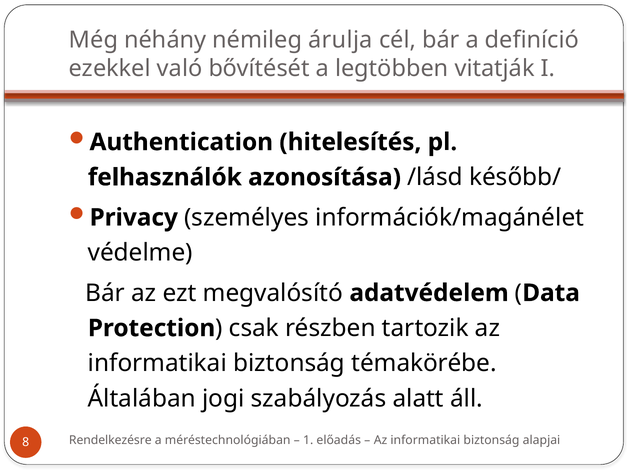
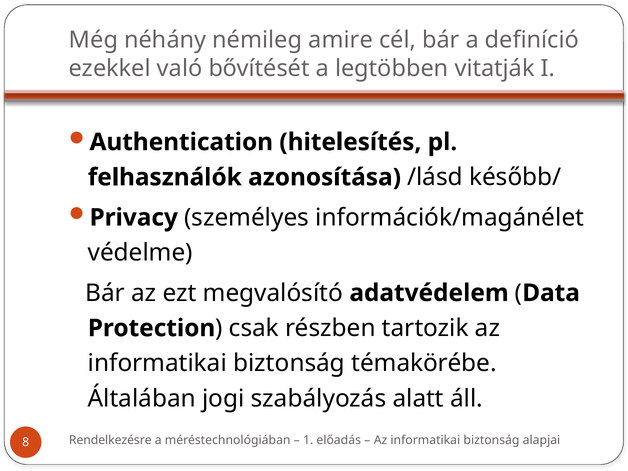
árulja: árulja -> amire
